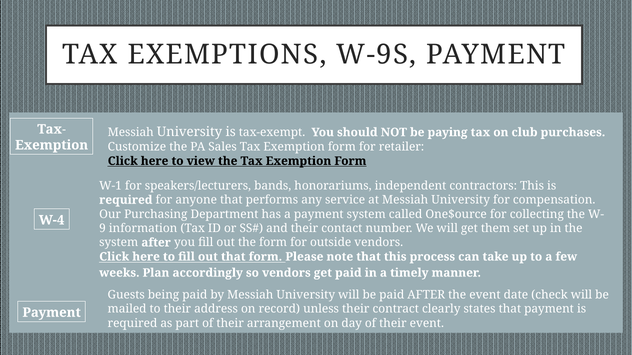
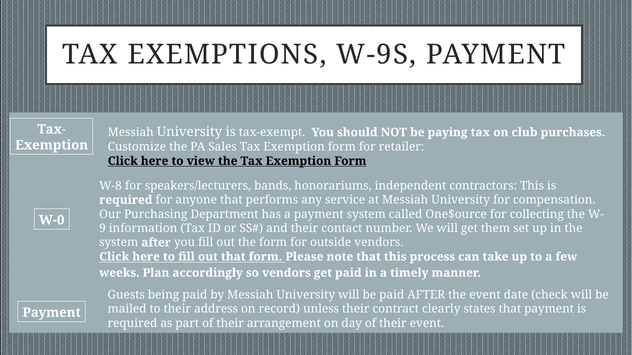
W-1: W-1 -> W-8
W-4: W-4 -> W-0
